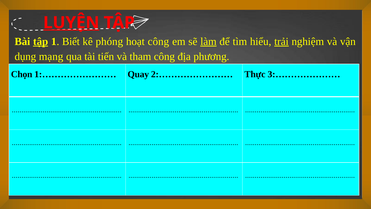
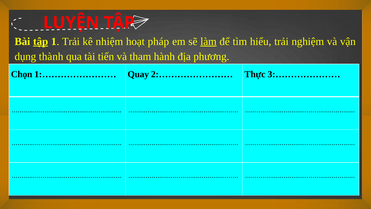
LUYỆN underline: present -> none
1 Biết: Biết -> Trải
phóng: phóng -> nhiệm
hoạt công: công -> pháp
trải at (281, 41) underline: present -> none
mạng: mạng -> thành
tham công: công -> hành
